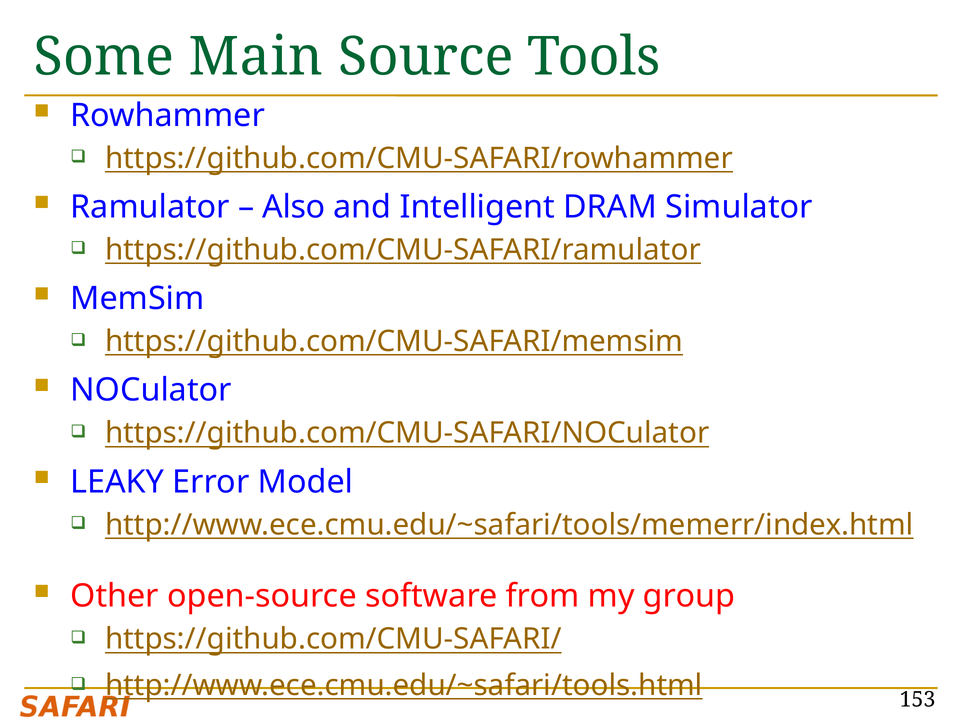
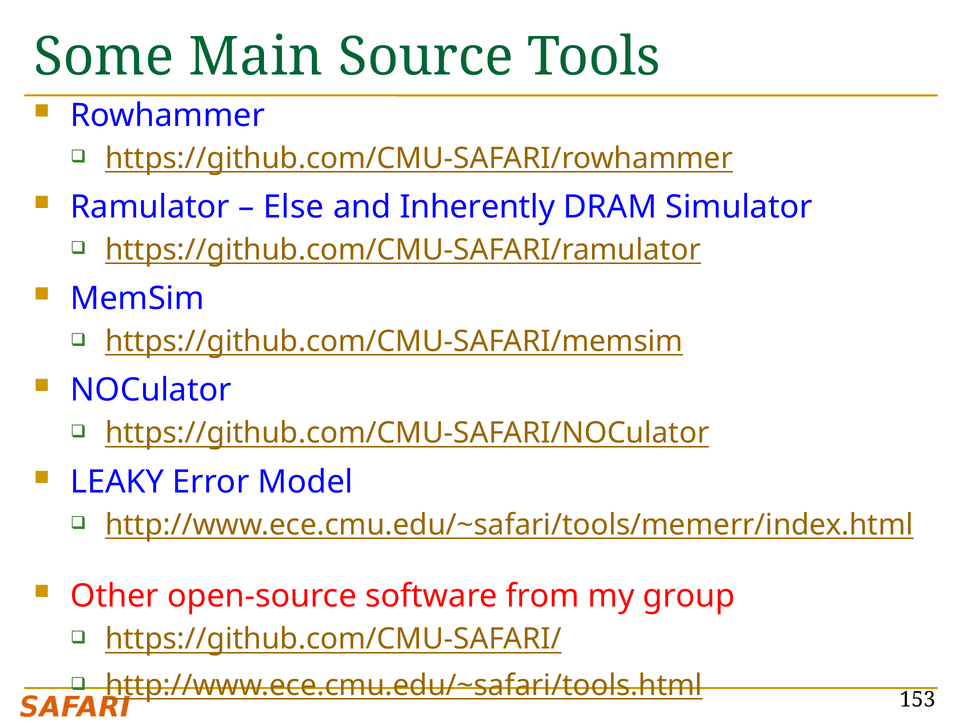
Also: Also -> Else
Intelligent: Intelligent -> Inherently
